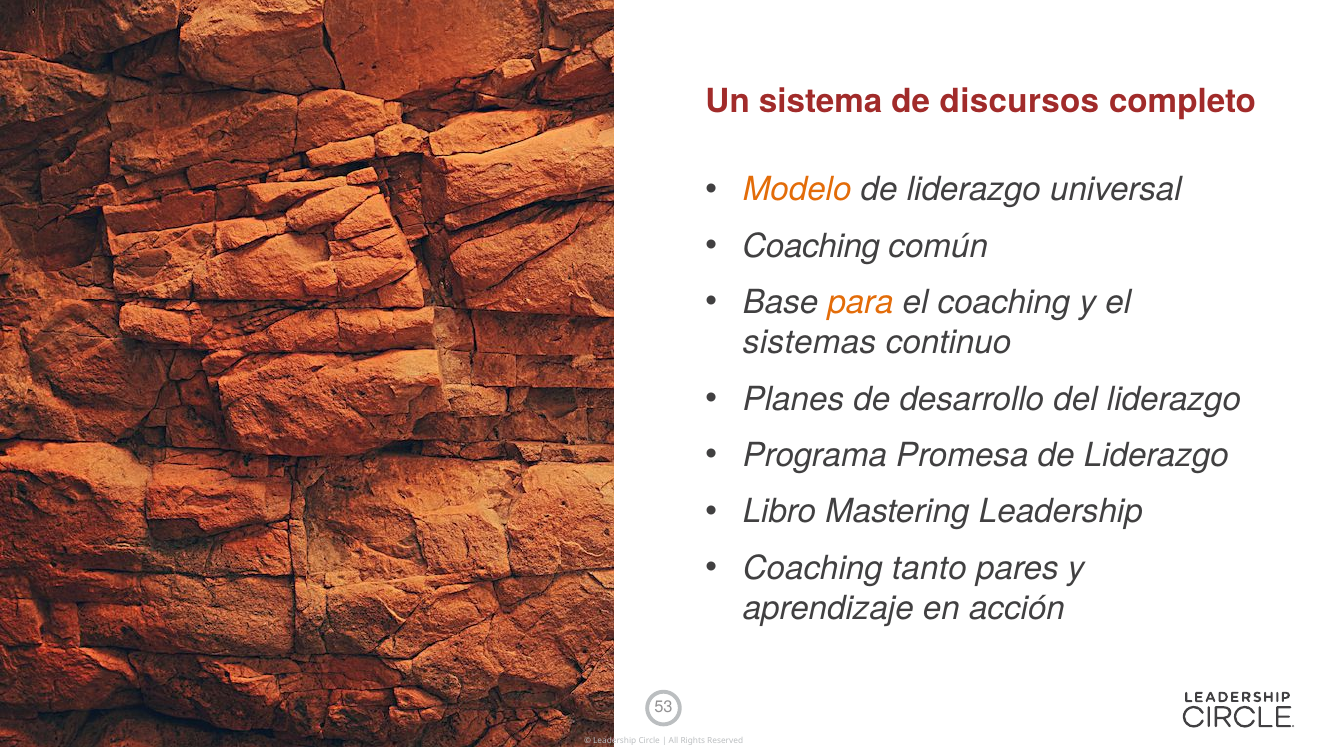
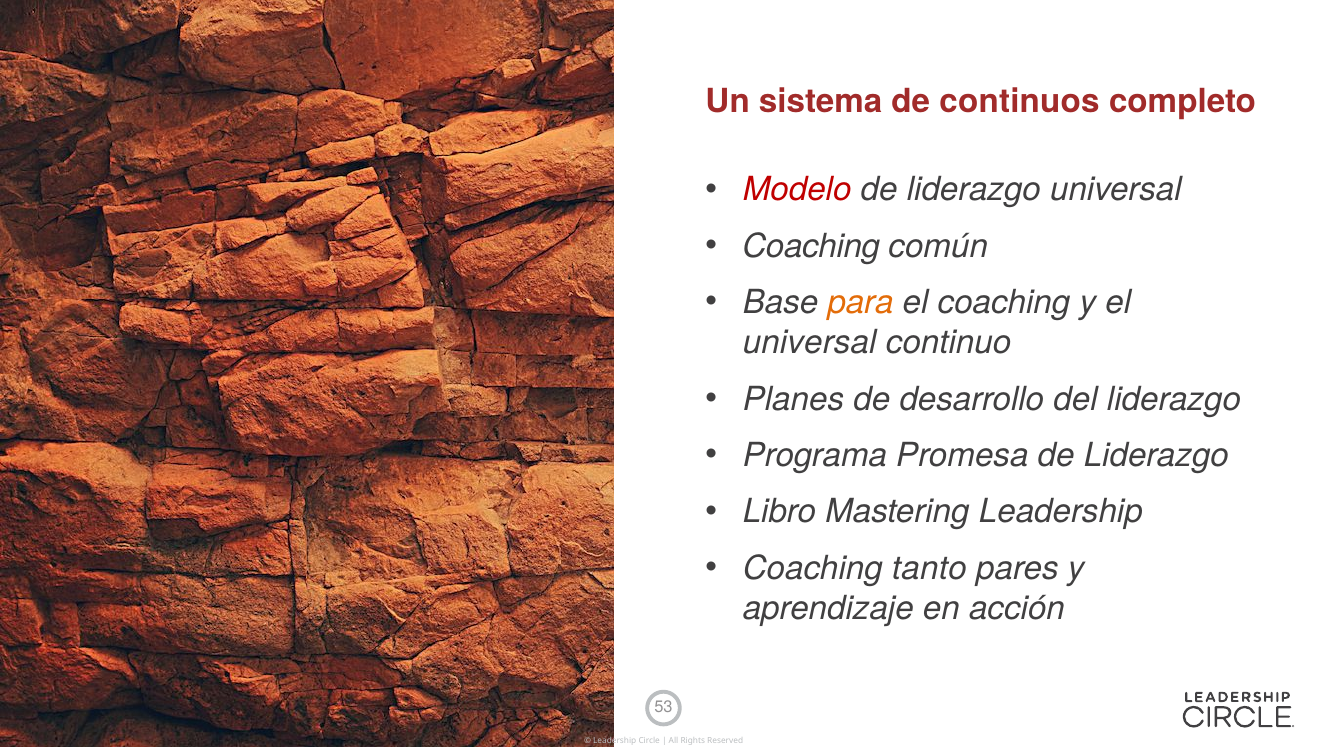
discursos: discursos -> continuos
Modelo colour: orange -> red
sistemas at (810, 342): sistemas -> universal
